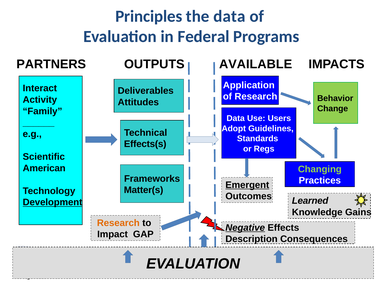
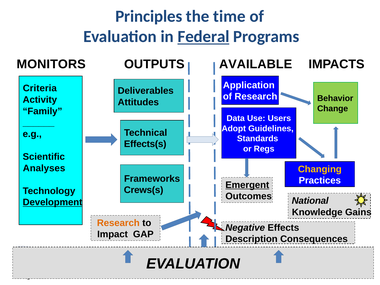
the data: data -> time
Federal underline: none -> present
PARTNERS: PARTNERS -> MONITORS
Interact: Interact -> Criteria
American: American -> Analyses
Changing colour: light green -> yellow
Matter(s: Matter(s -> Crews(s
Learned: Learned -> National
Negative underline: present -> none
